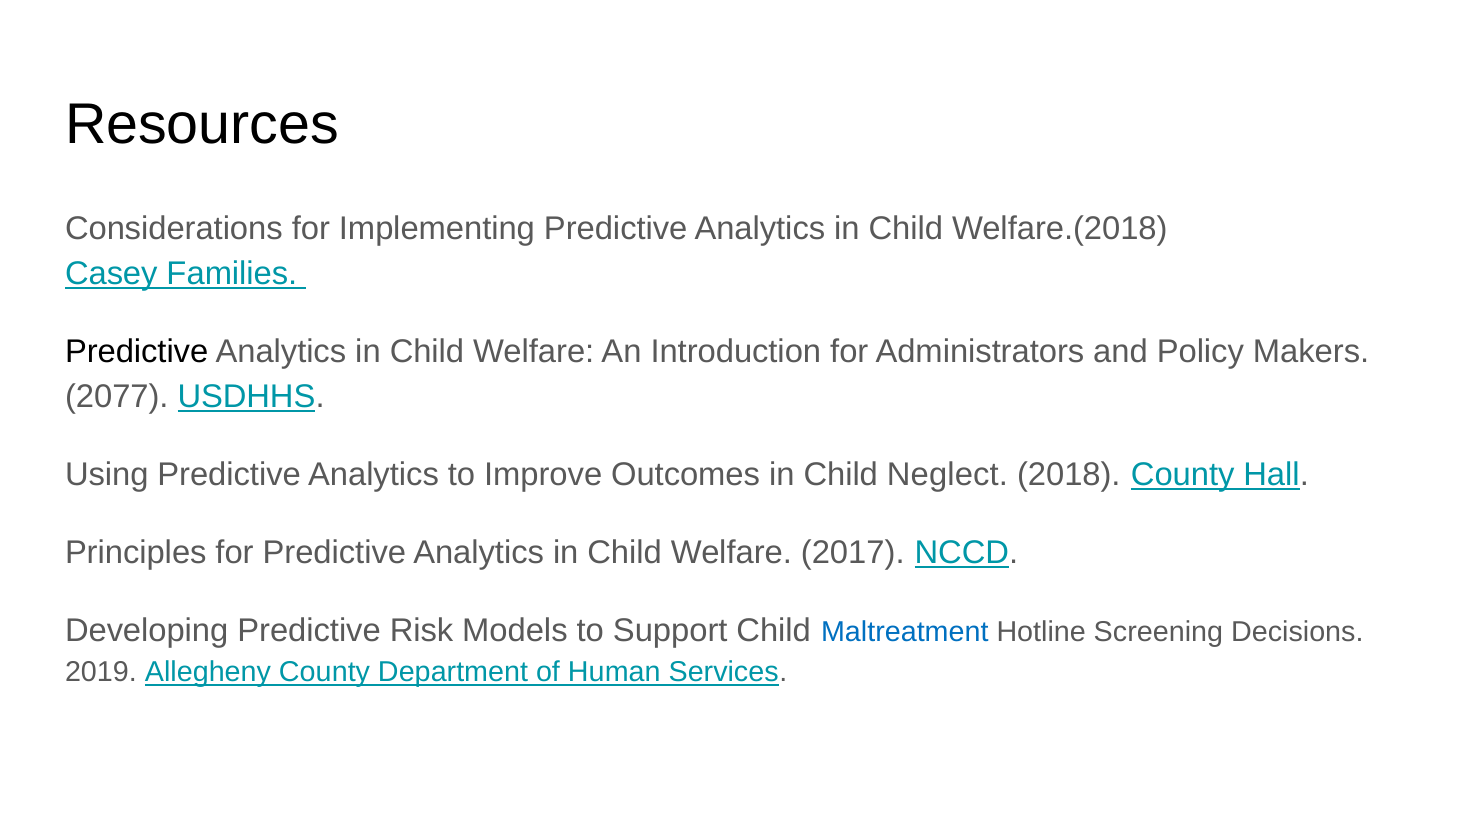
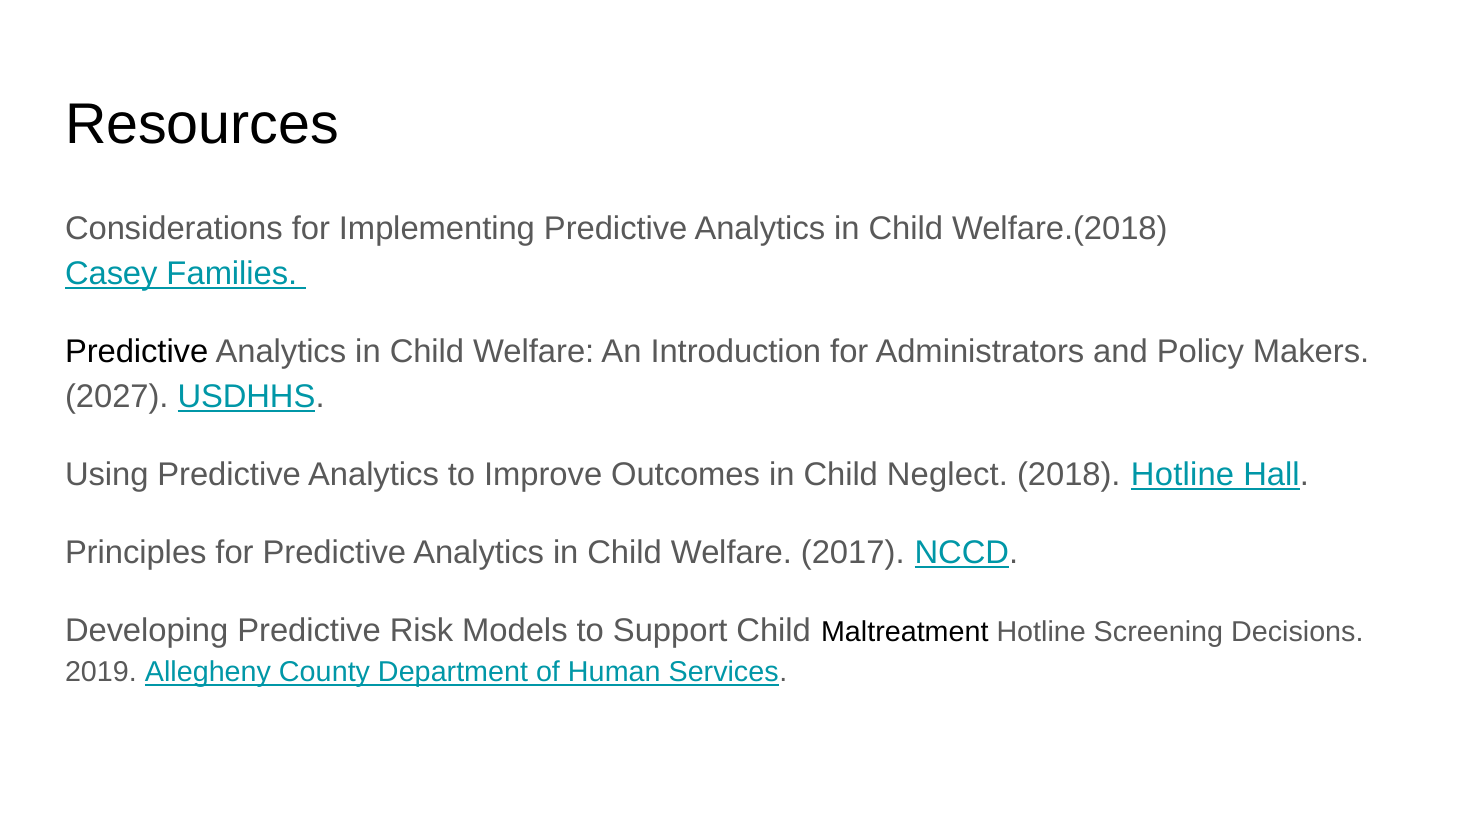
2077: 2077 -> 2027
2018 County: County -> Hotline
Maltreatment colour: blue -> black
